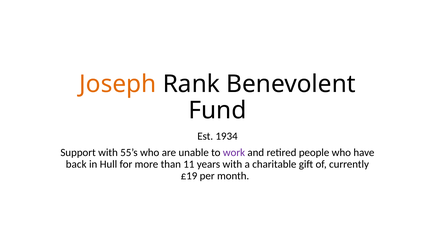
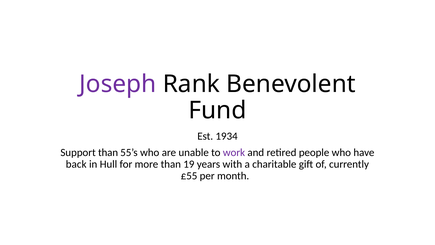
Joseph colour: orange -> purple
Support with: with -> than
11: 11 -> 19
£19: £19 -> £55
